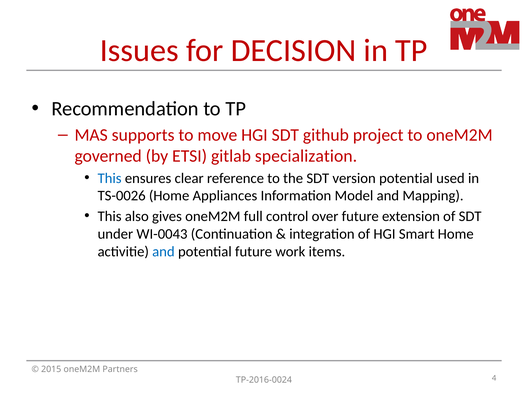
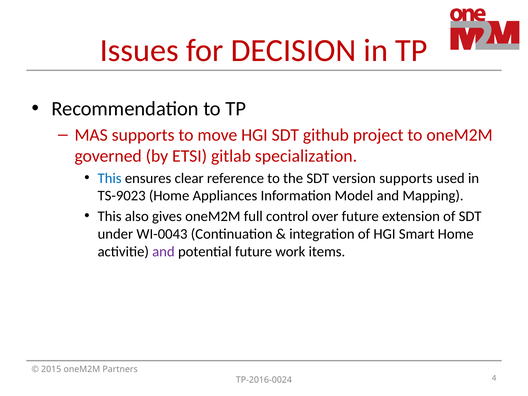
version potential: potential -> supports
TS-0026: TS-0026 -> TS-9023
and at (163, 252) colour: blue -> purple
